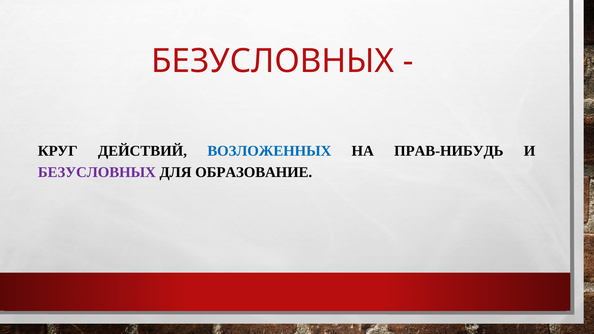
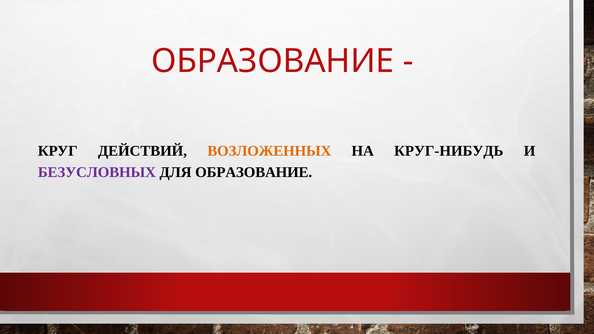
БЕЗУСЛОВНЫХ at (273, 61): БЕЗУСЛОВНЫХ -> ОБРАЗОВАНИЕ
ВОЗЛОЖЕННЫХ colour: blue -> orange
ПРАВ-НИБУДЬ: ПРАВ-НИБУДЬ -> КРУГ-НИБУДЬ
